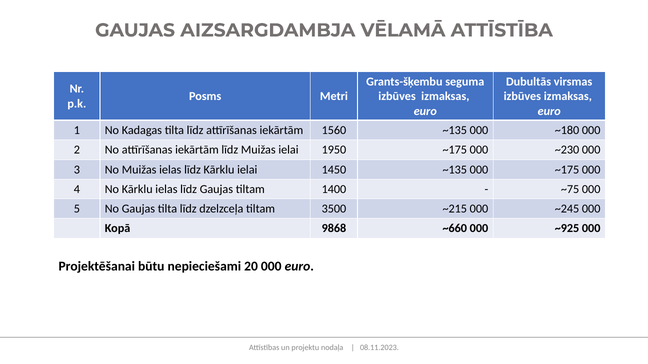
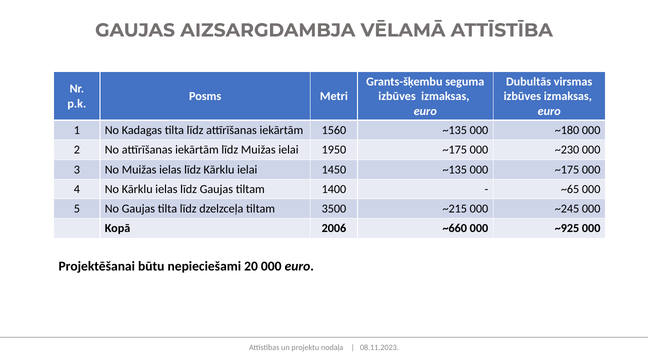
~75: ~75 -> ~65
9868: 9868 -> 2006
